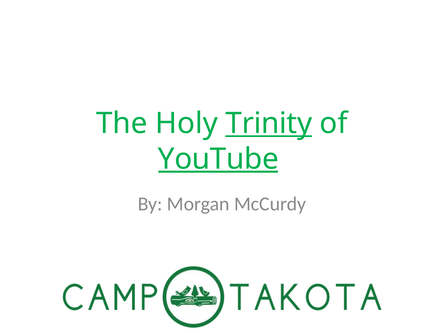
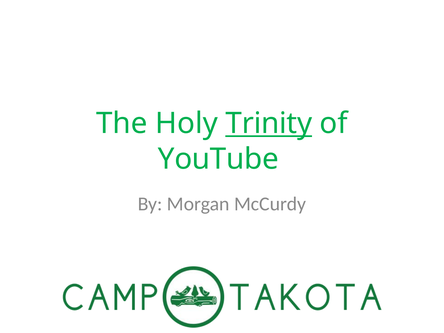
YouTube underline: present -> none
